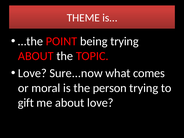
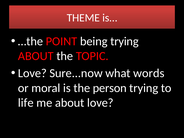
comes: comes -> words
gift: gift -> life
